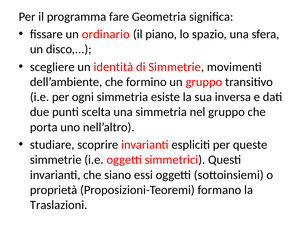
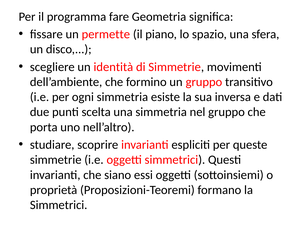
ordinario: ordinario -> permette
Traslazioni at (59, 205): Traslazioni -> Simmetrici
